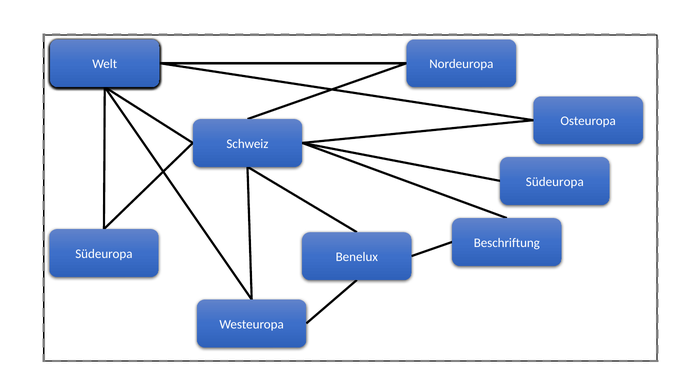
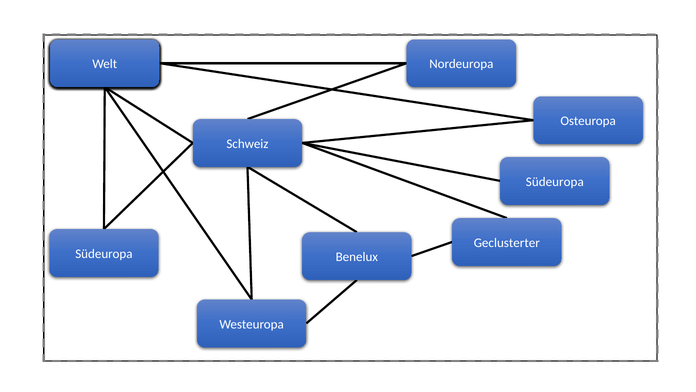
Beschriftung: Beschriftung -> Geclusterter
